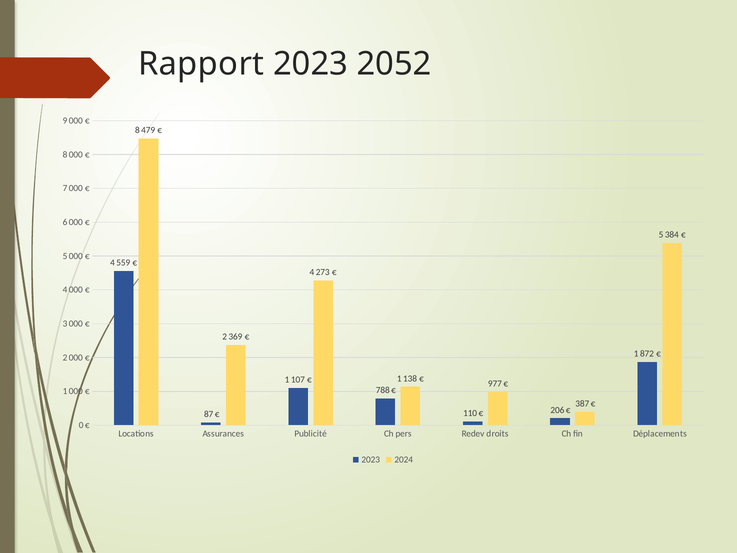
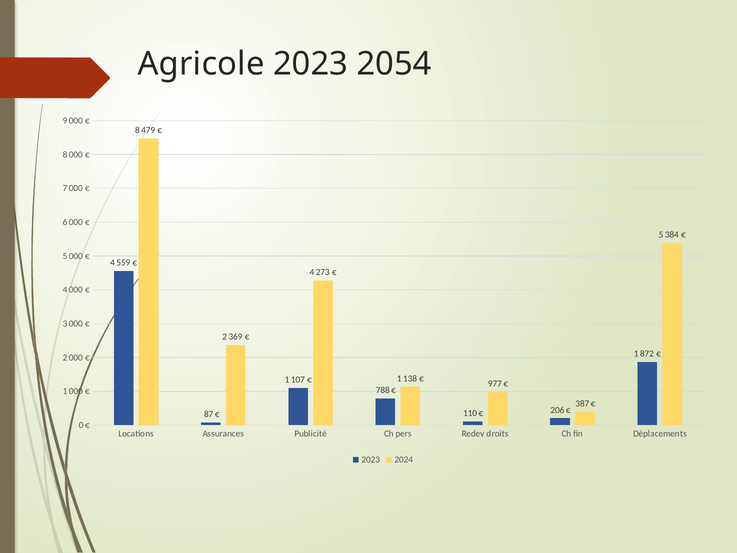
Rapport: Rapport -> Agricole
2052: 2052 -> 2054
